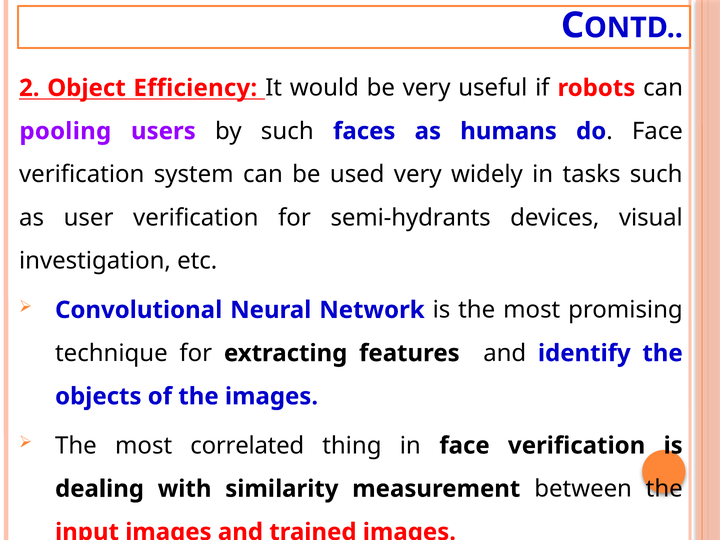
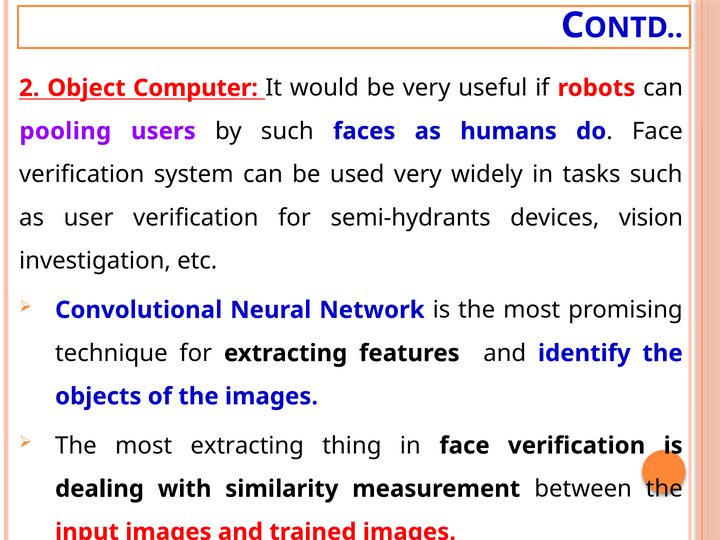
Efficiency: Efficiency -> Computer
visual: visual -> vision
most correlated: correlated -> extracting
